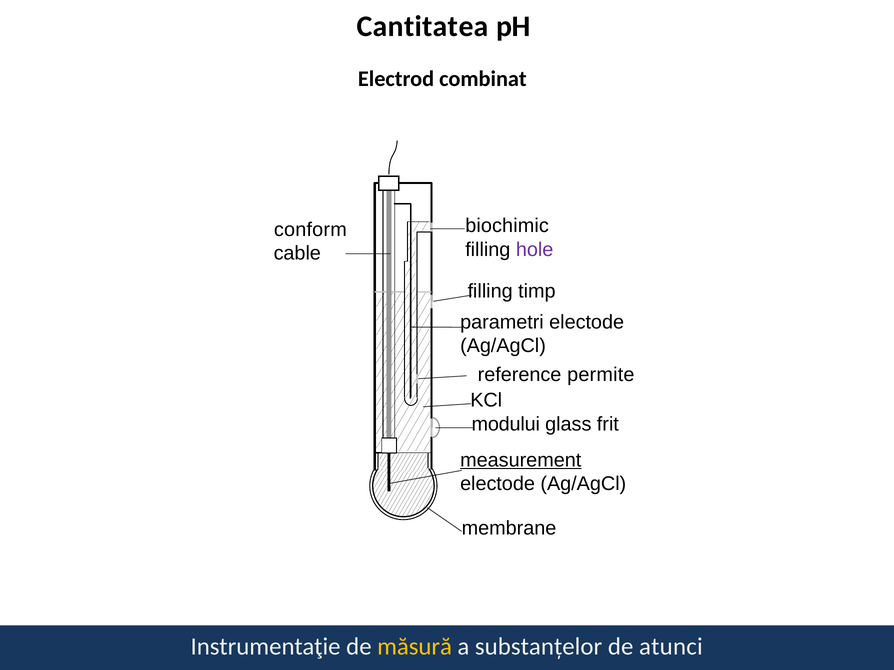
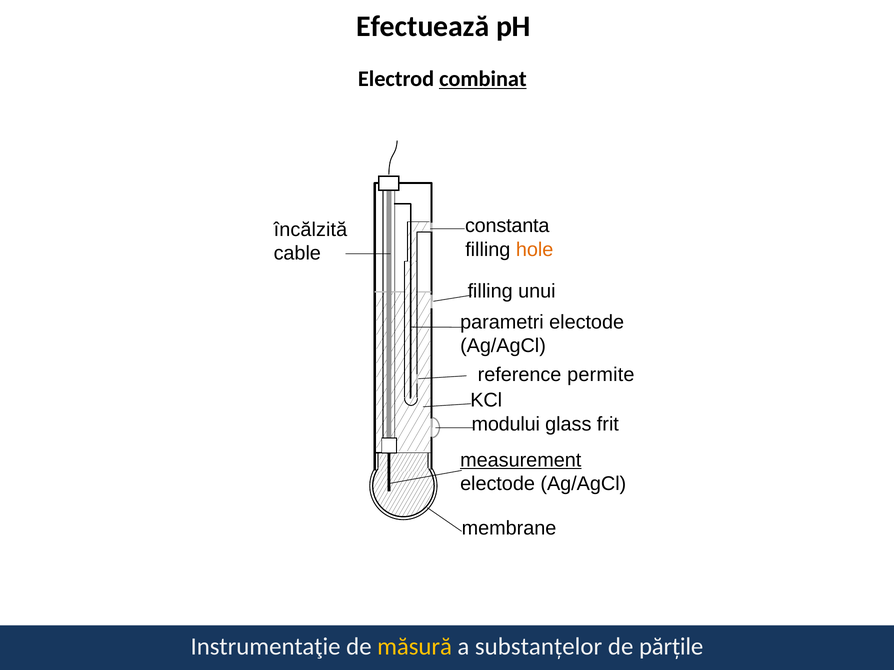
Cantitatea: Cantitatea -> Efectuează
combinat underline: none -> present
biochimic: biochimic -> constanta
conform: conform -> încălzită
hole colour: purple -> orange
timp: timp -> unui
atunci: atunci -> părțile
